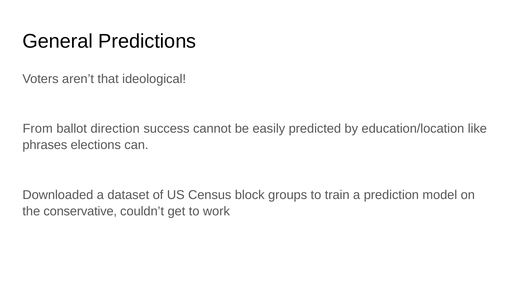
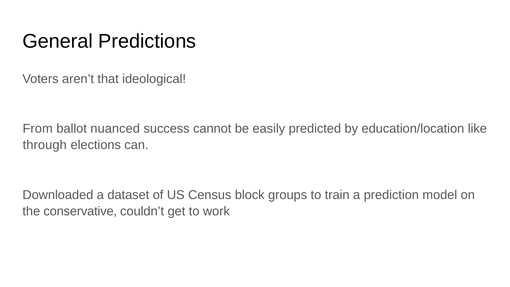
direction: direction -> nuanced
phrases: phrases -> through
